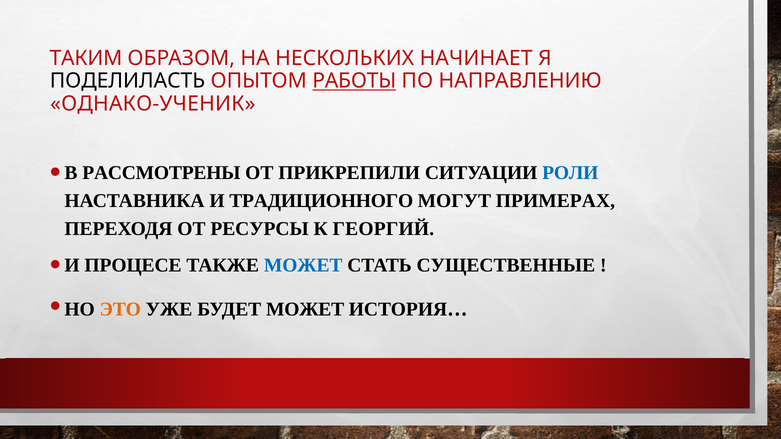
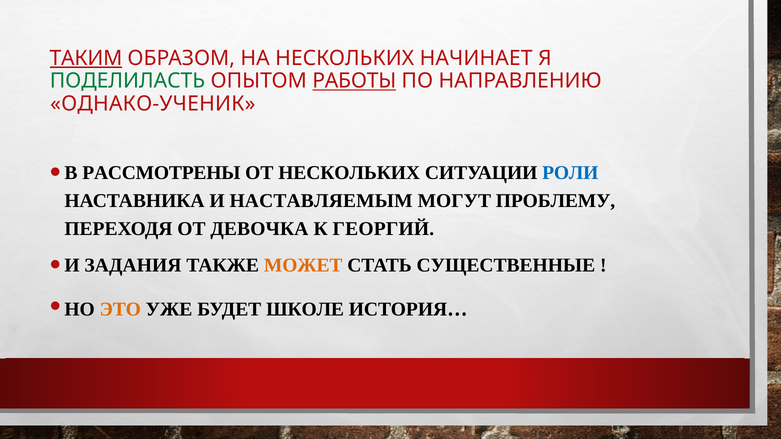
ТАКИМ underline: none -> present
ПОДЕЛИЛАСТЬ colour: black -> green
ОТ ПРИКРЕПИЛИ: ПРИКРЕПИЛИ -> НЕСКОЛЬКИХ
ТРАДИЦИОННОГО: ТРАДИЦИОННОГО -> НАСТАВЛЯЕМЫМ
ПРИМЕРАХ: ПРИМЕРАХ -> ПРОБЛЕМУ
РЕСУРСЫ: РЕСУРСЫ -> ДЕВОЧКА
ПРОЦЕСЕ: ПРОЦЕСЕ -> ЗАДАНИЯ
МОЖЕТ at (303, 265) colour: blue -> orange
БУДЕТ МОЖЕТ: МОЖЕТ -> ШКОЛЕ
